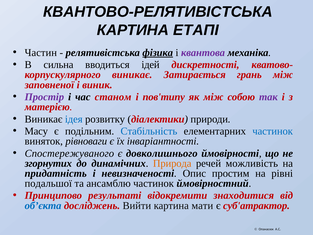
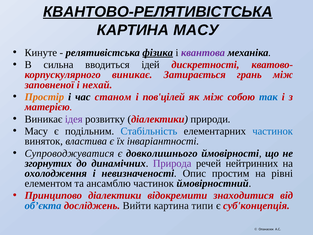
КВАНТОВО-РЕЛЯТИВІСТСЬКА underline: none -> present
КАРТИНА ЕТАПІ: ЕТАПІ -> МАСУ
Частин: Частин -> Кинуте
виник: виник -> нехай
Простір colour: purple -> orange
пов'типу: пов'типу -> пов'цілей
так colour: purple -> blue
ідея colour: blue -> purple
рівноваги: рівноваги -> властива
Спостережуваного: Спостережуваного -> Супроводжуватися
Природа colour: orange -> purple
можливість: можливість -> нейтринних
придатність: придатність -> охолодження
подальшої: подальшої -> елементом
Принципово результаті: результаті -> діалектики
мати: мати -> типи
суб'атрактор: суб'атрактор -> суб'концепція
